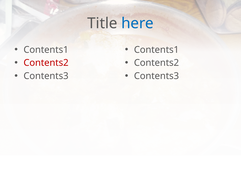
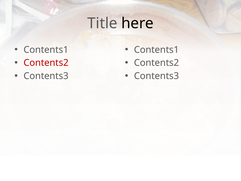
here colour: blue -> black
